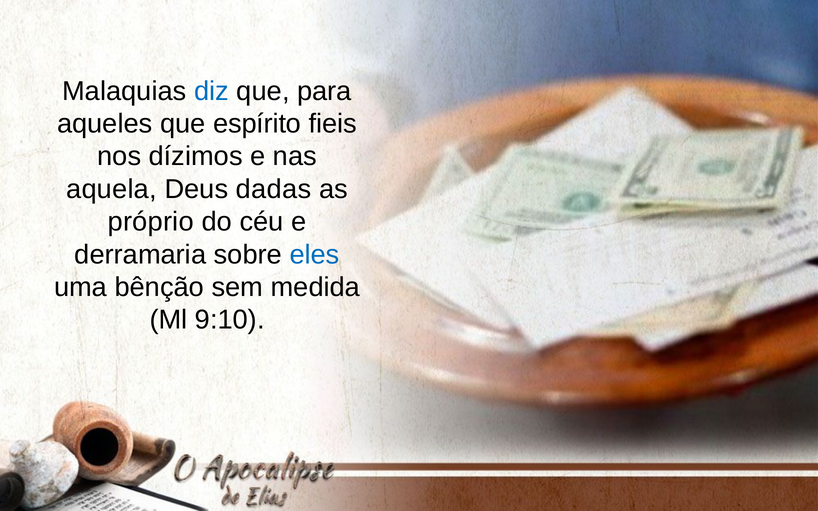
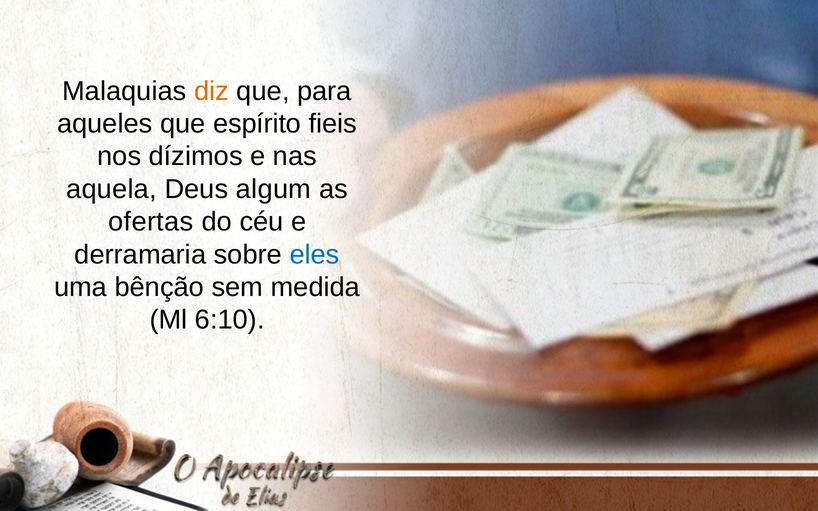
diz colour: blue -> orange
dadas: dadas -> algum
próprio: próprio -> ofertas
9:10: 9:10 -> 6:10
